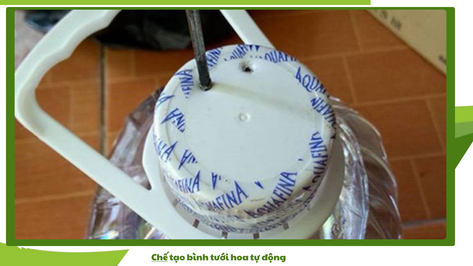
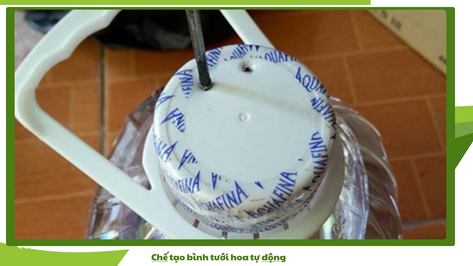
động underline: none -> present
